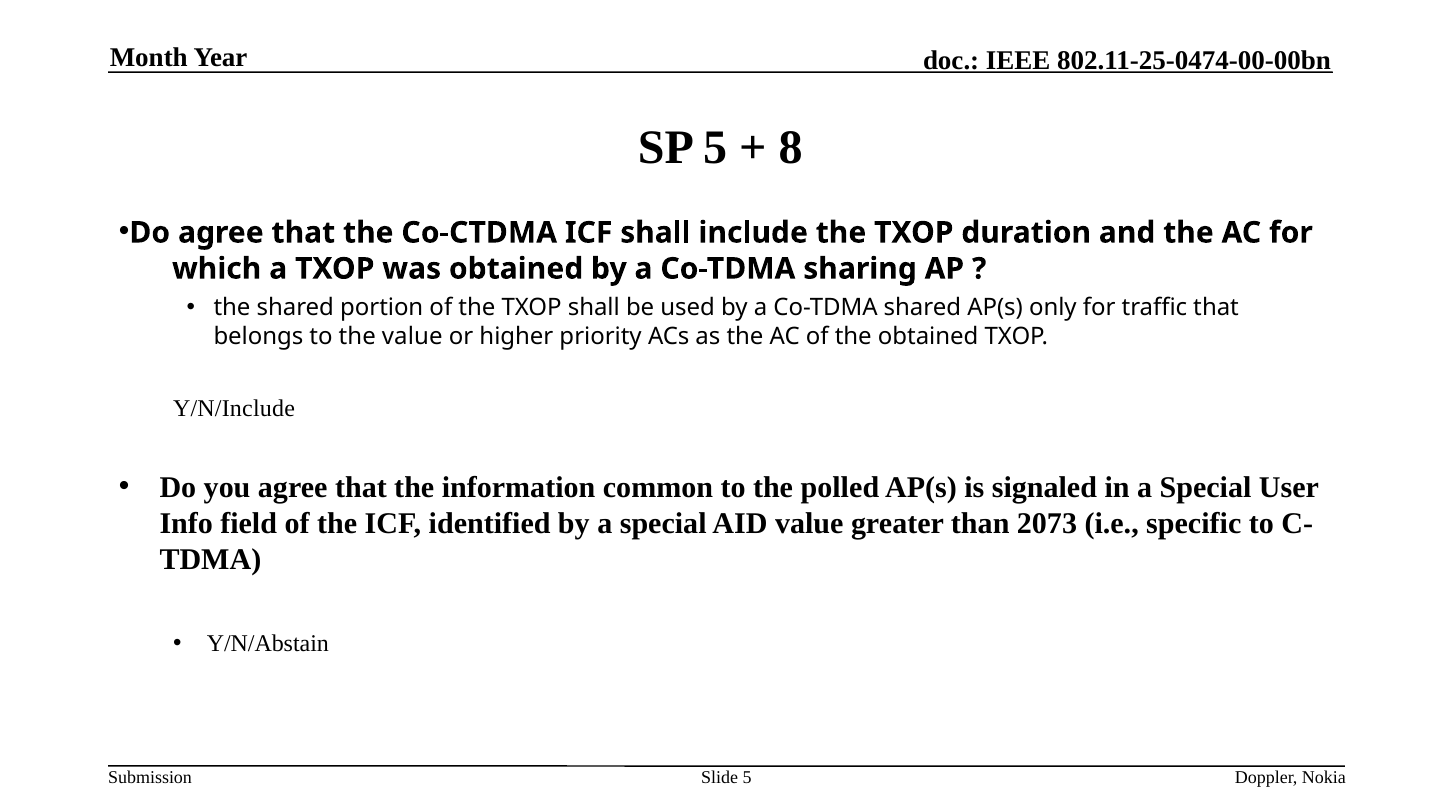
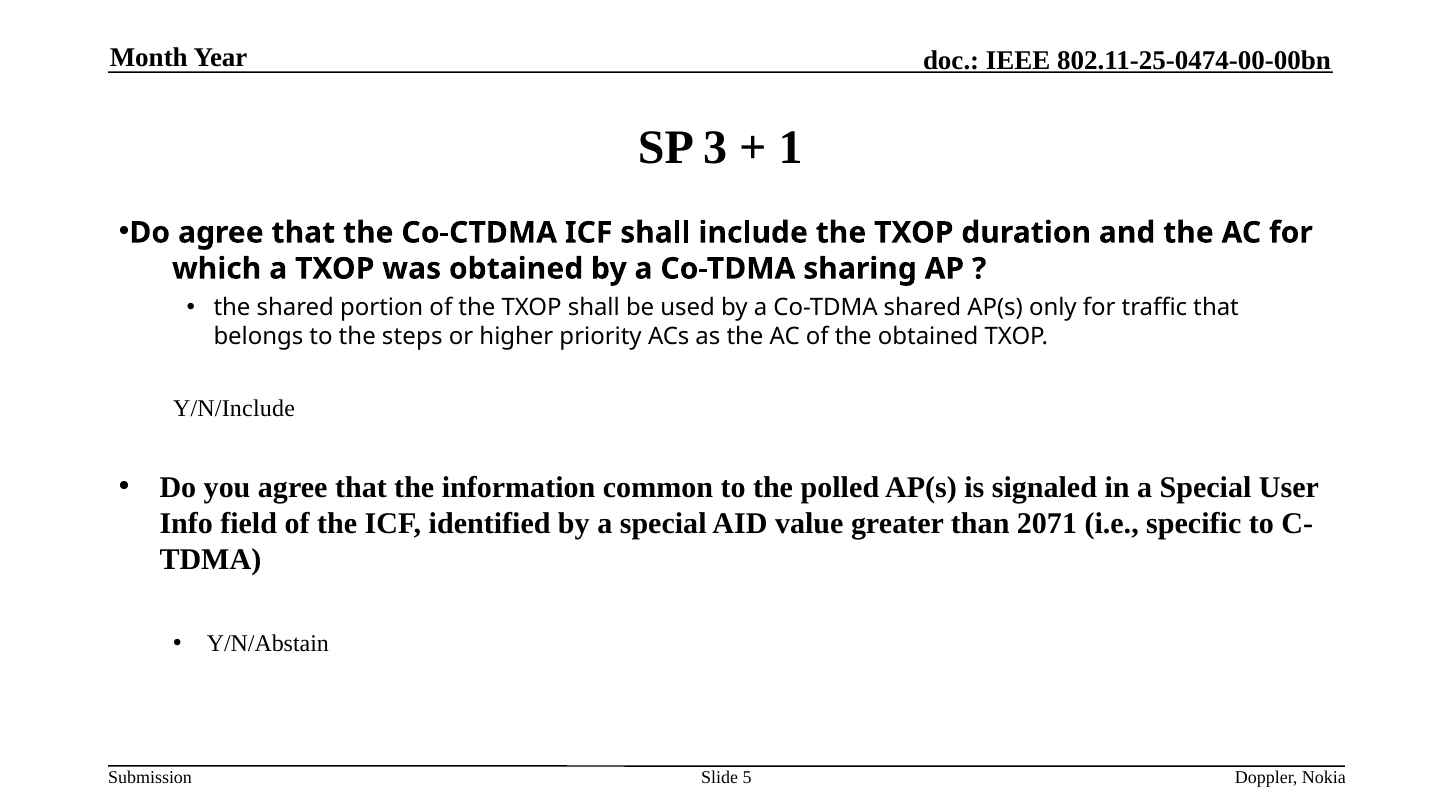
SP 5: 5 -> 3
8: 8 -> 1
the value: value -> steps
2073: 2073 -> 2071
